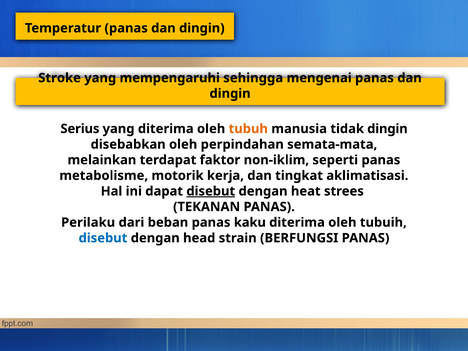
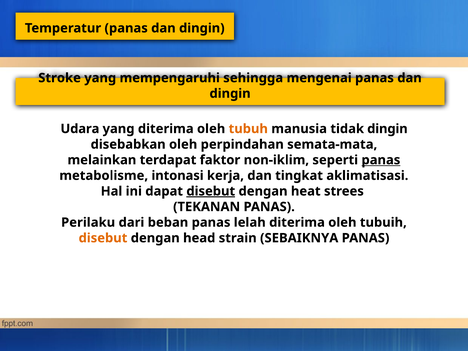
Serius: Serius -> Udara
panas at (381, 160) underline: none -> present
motorik: motorik -> intonasi
kaku: kaku -> lelah
disebut at (103, 238) colour: blue -> orange
BERFUNGSI: BERFUNGSI -> SEBAIKNYA
